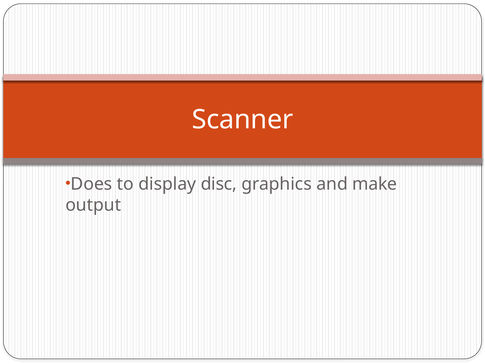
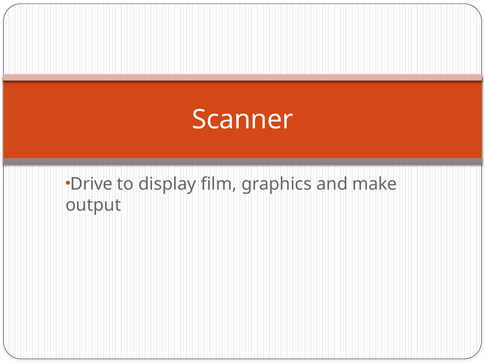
Does: Does -> Drive
disc: disc -> film
